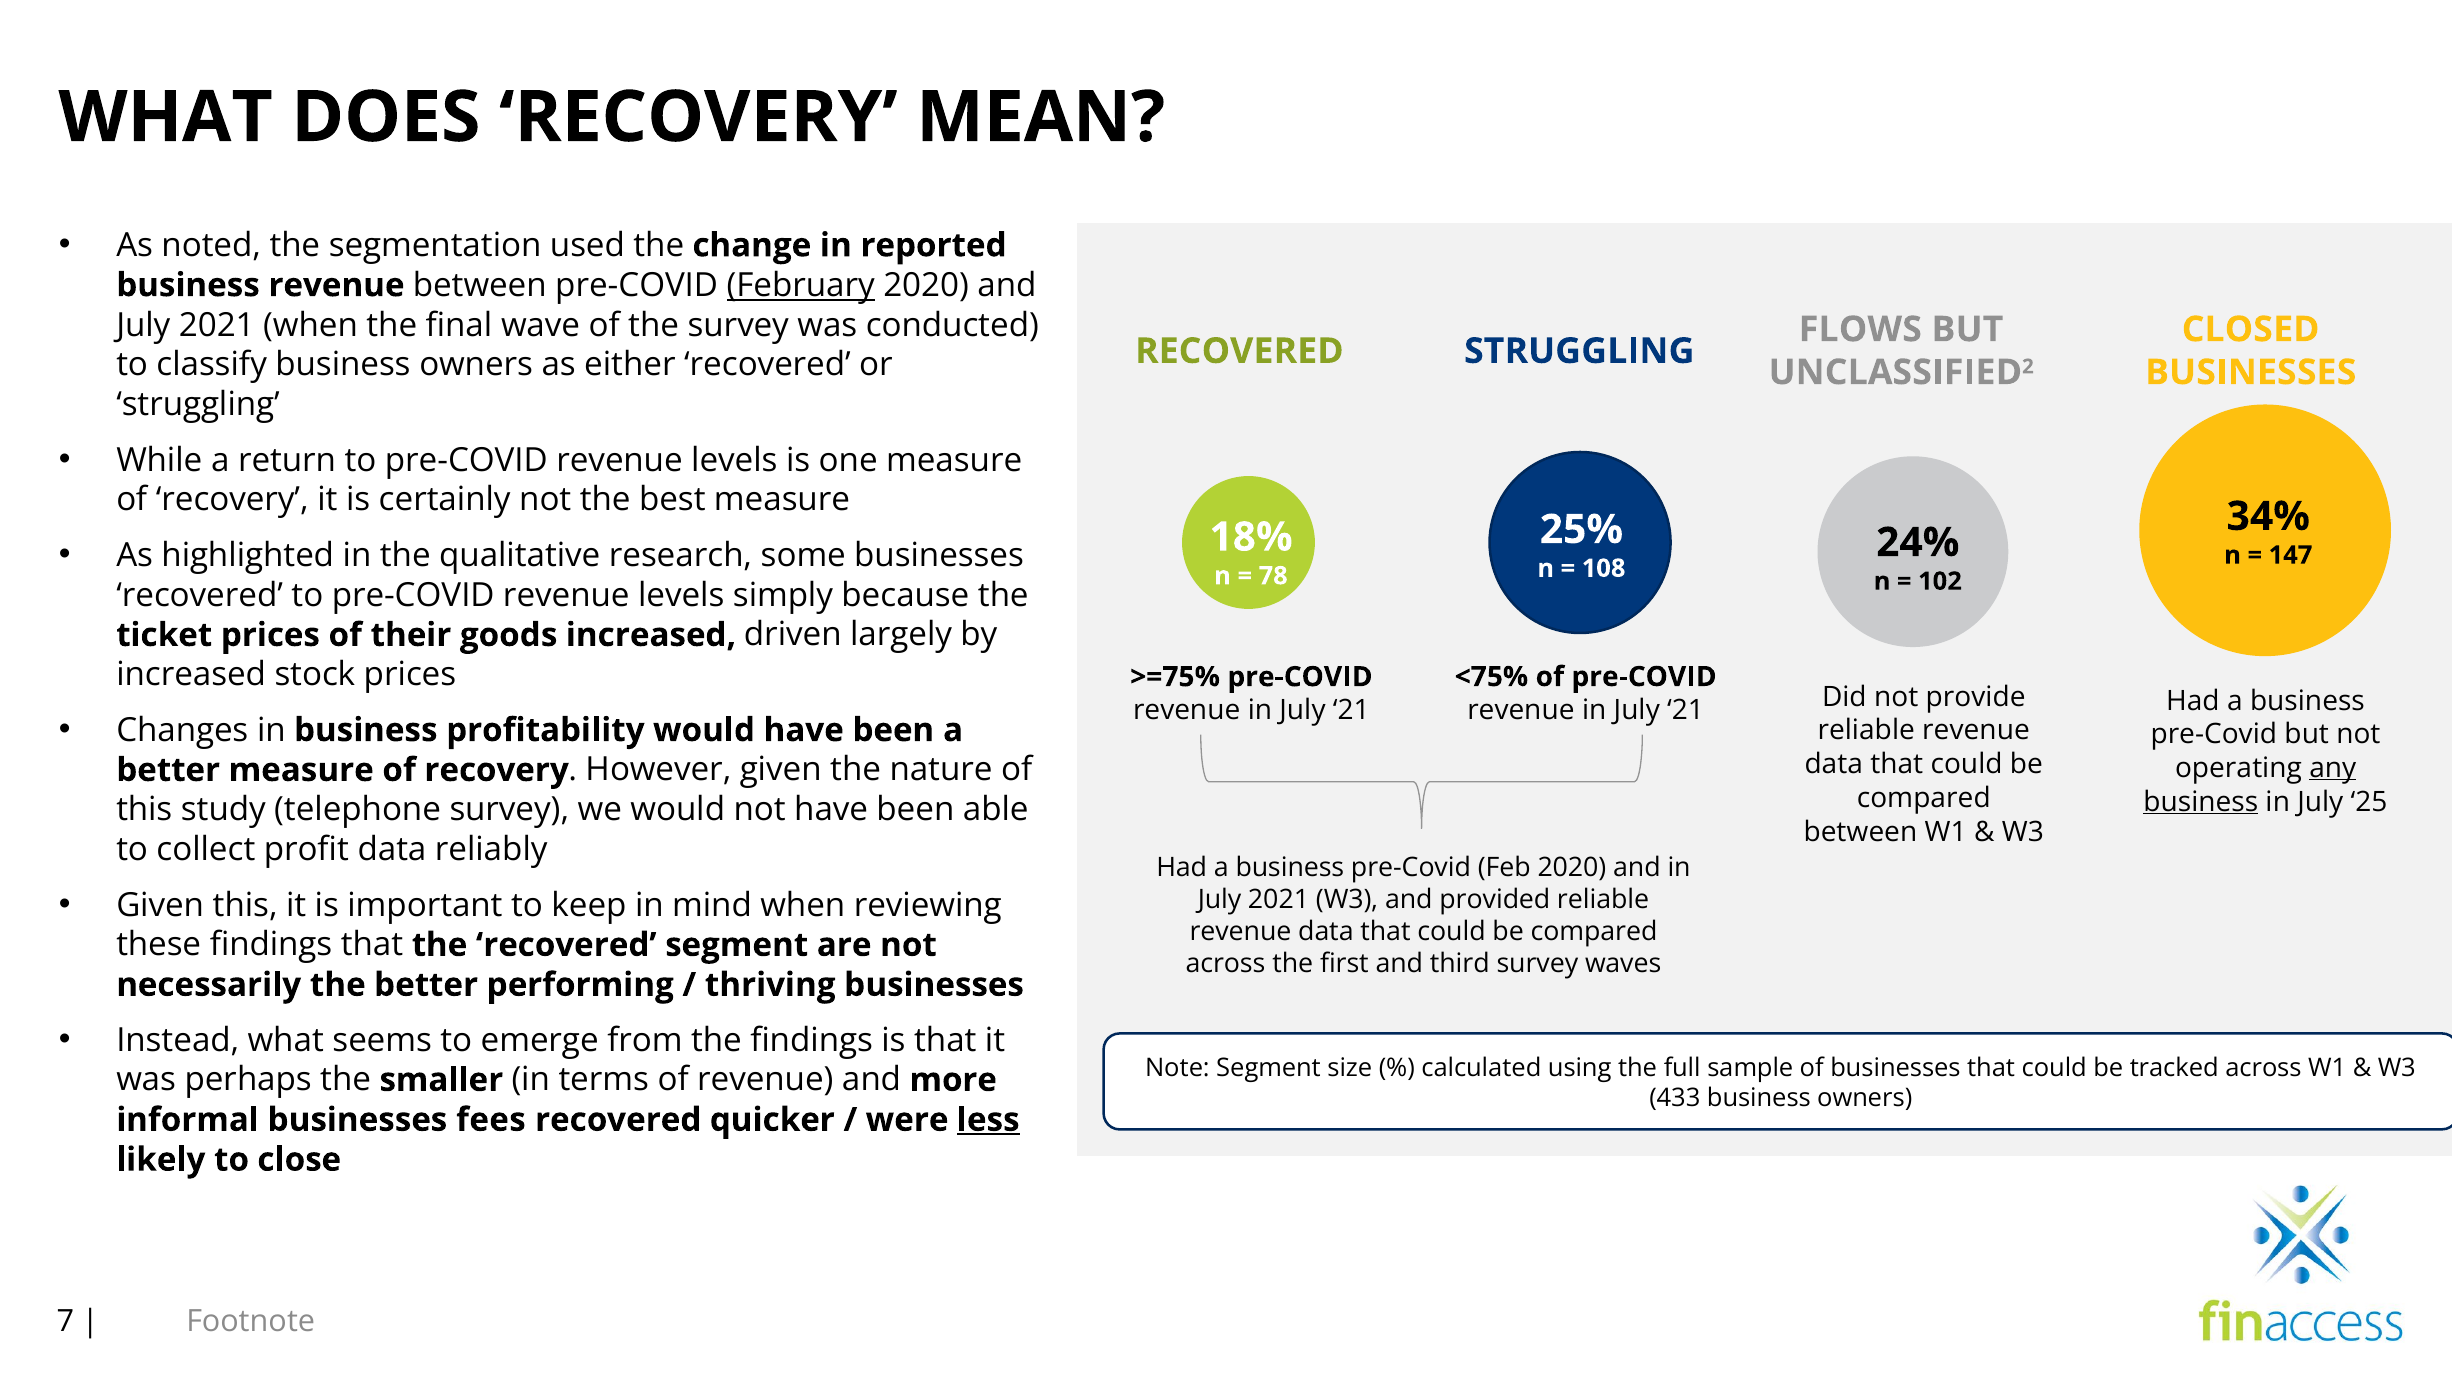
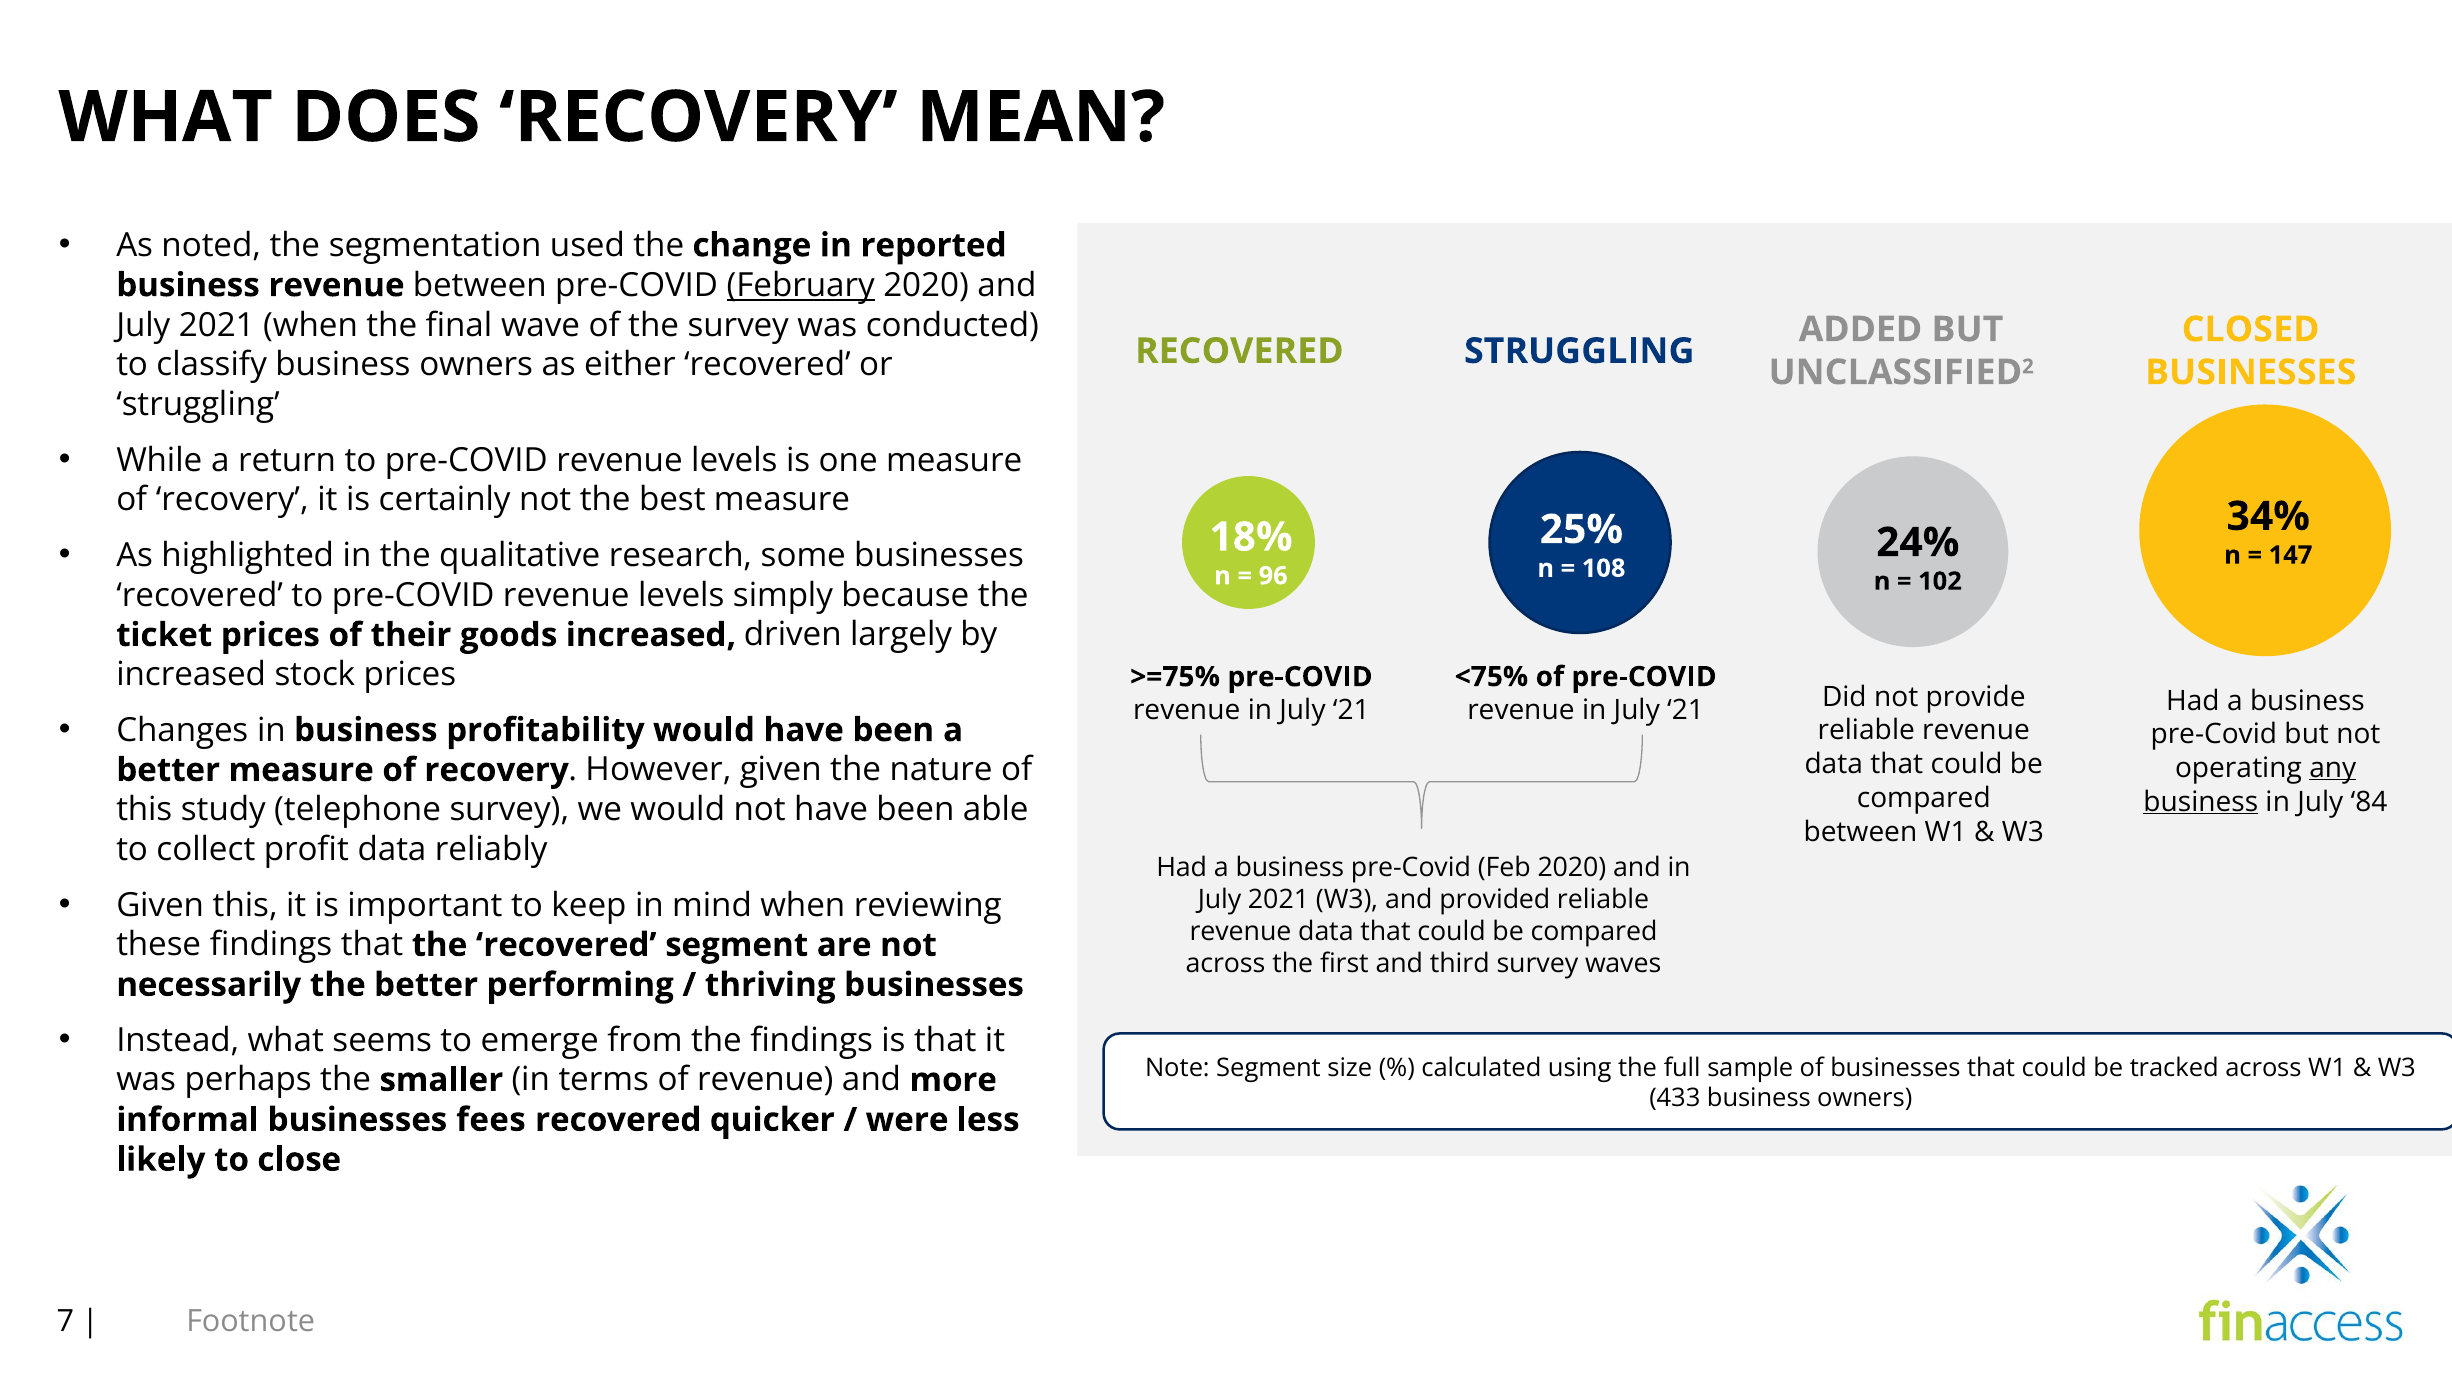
FLOWS: FLOWS -> ADDED
78: 78 -> 96
25: 25 -> 84
less underline: present -> none
